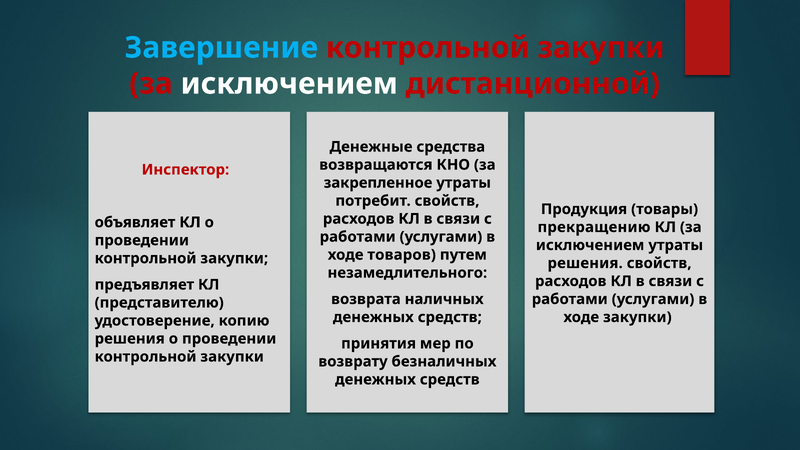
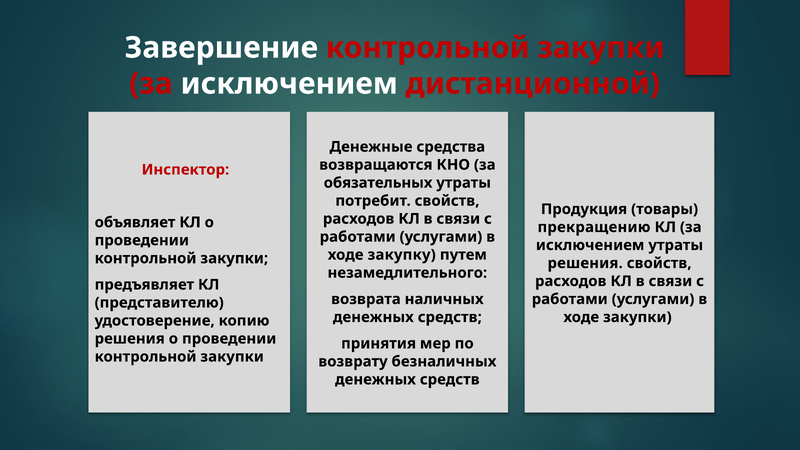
Завершение colour: light blue -> white
закрепленное: закрепленное -> обязательных
товаров: товаров -> закупку
